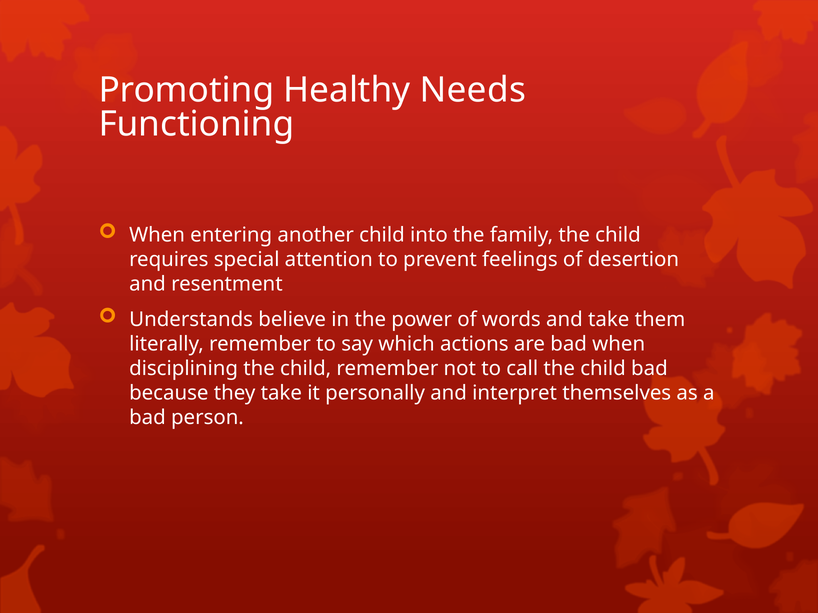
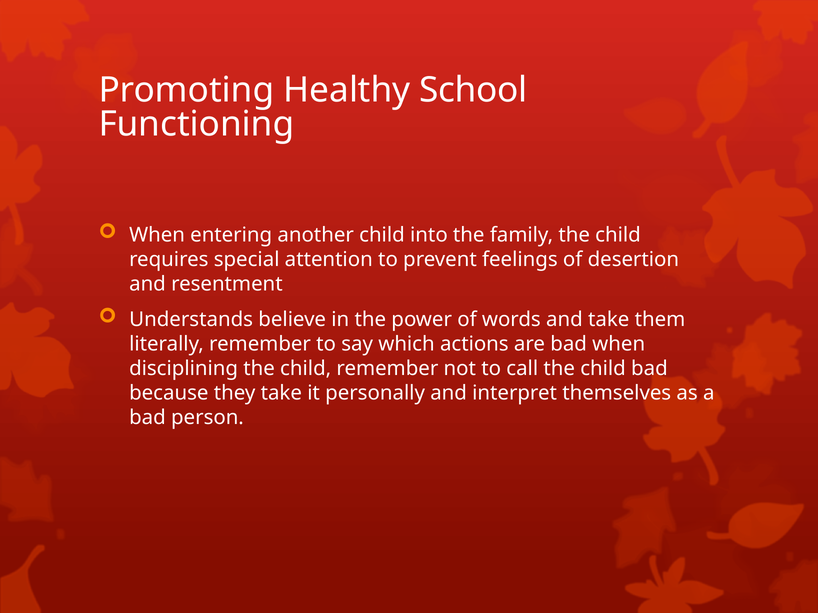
Needs: Needs -> School
